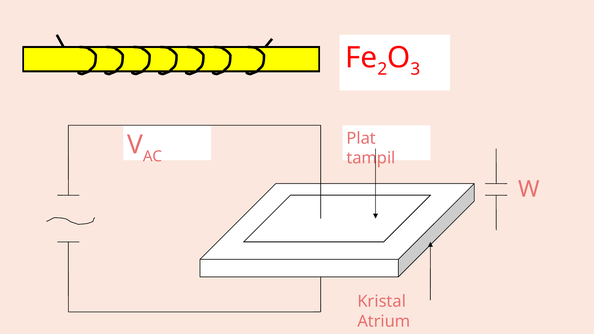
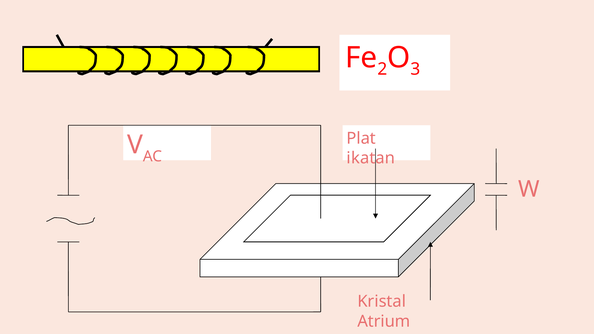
tampil: tampil -> ikatan
